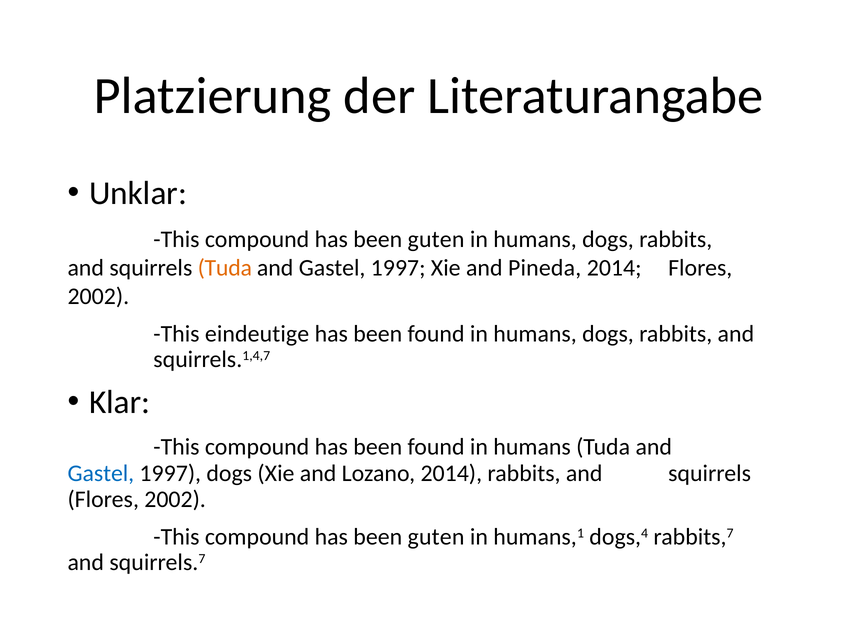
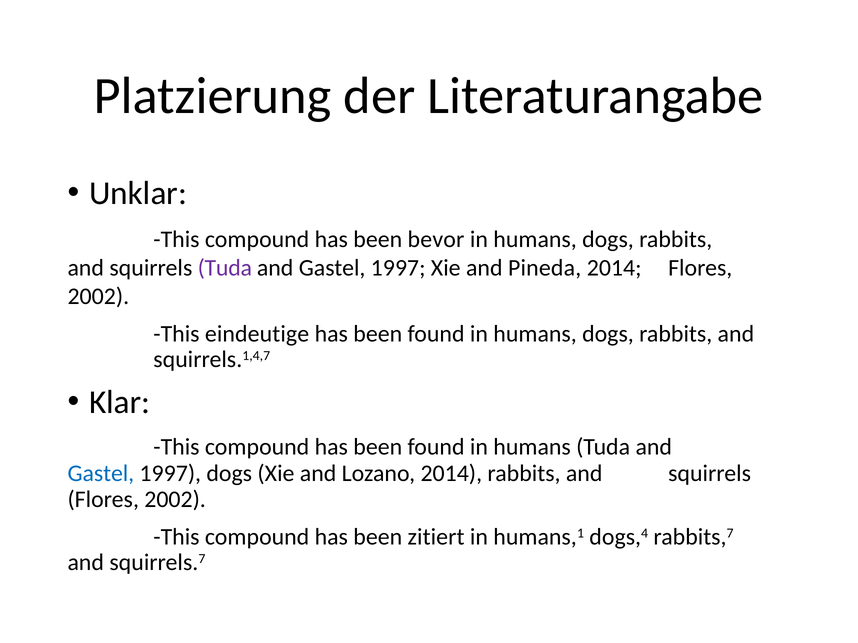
guten at (436, 239): guten -> bevor
Tuda at (225, 268) colour: orange -> purple
guten at (436, 537): guten -> zitiert
